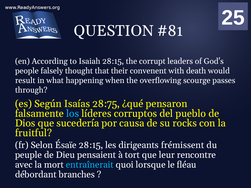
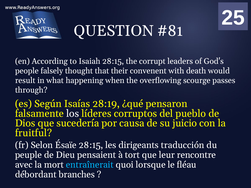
28:75: 28:75 -> 28:19
los colour: light blue -> white
rocks: rocks -> juicio
frémissent: frémissent -> traducción
